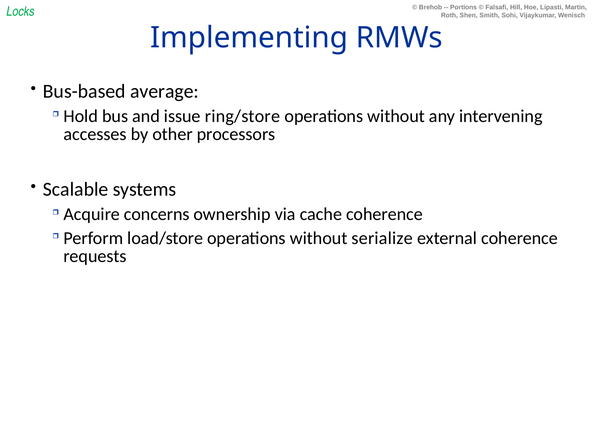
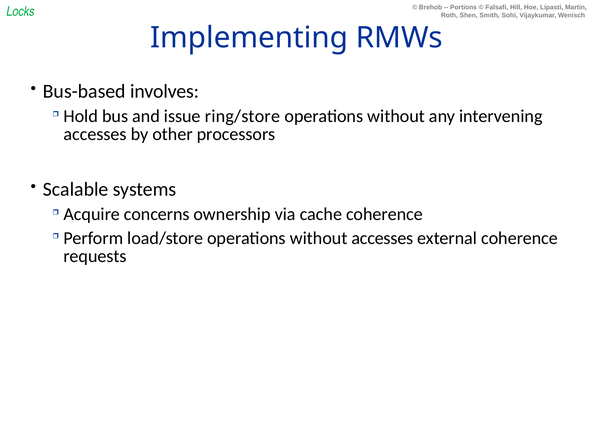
average: average -> involves
without serialize: serialize -> accesses
